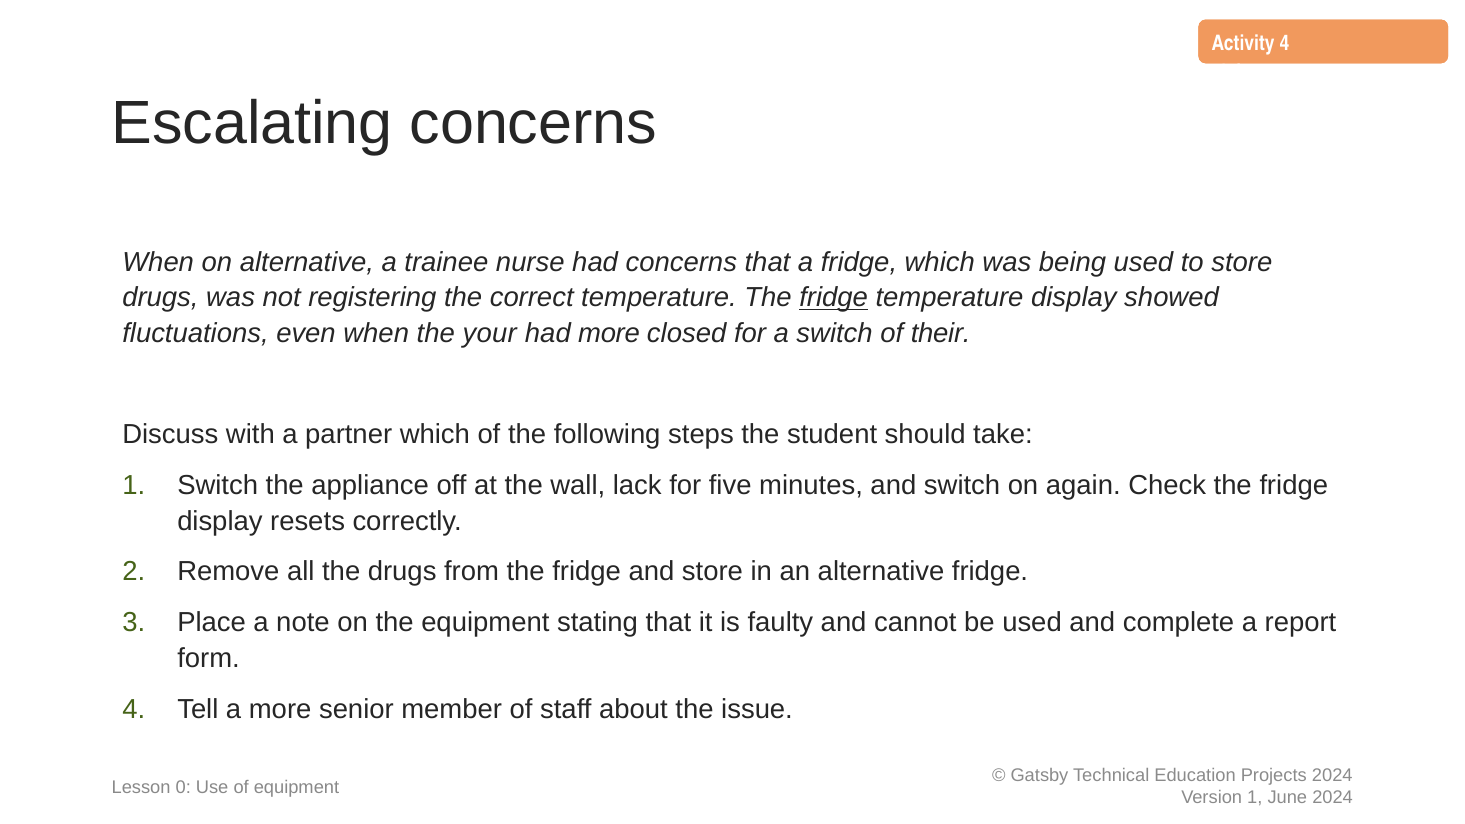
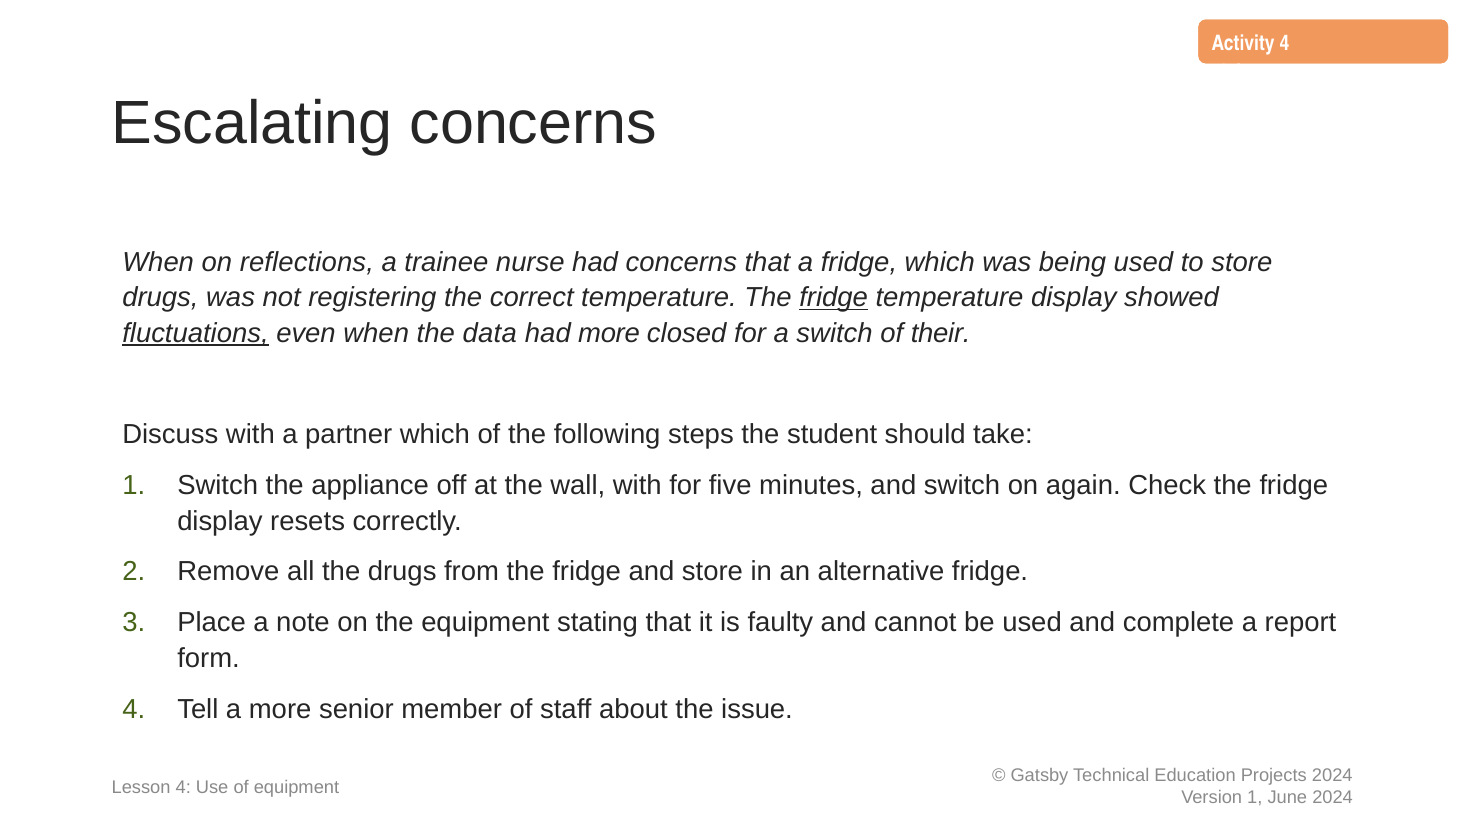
on alternative: alternative -> reflections
fluctuations underline: none -> present
your: your -> data
wall lack: lack -> with
Lesson 0: 0 -> 4
